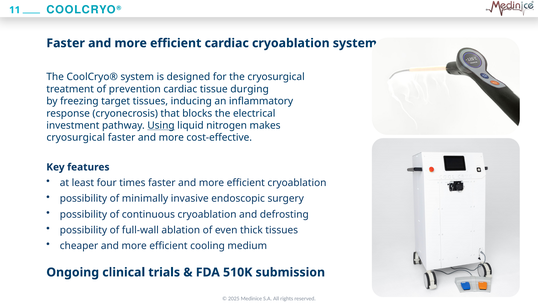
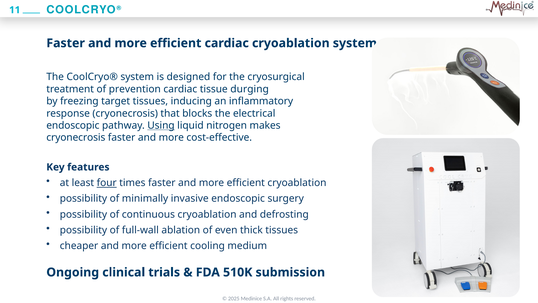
investment at (73, 125): investment -> endoscopic
cryosurgical at (76, 137): cryosurgical -> cryonecrosis
four underline: none -> present
